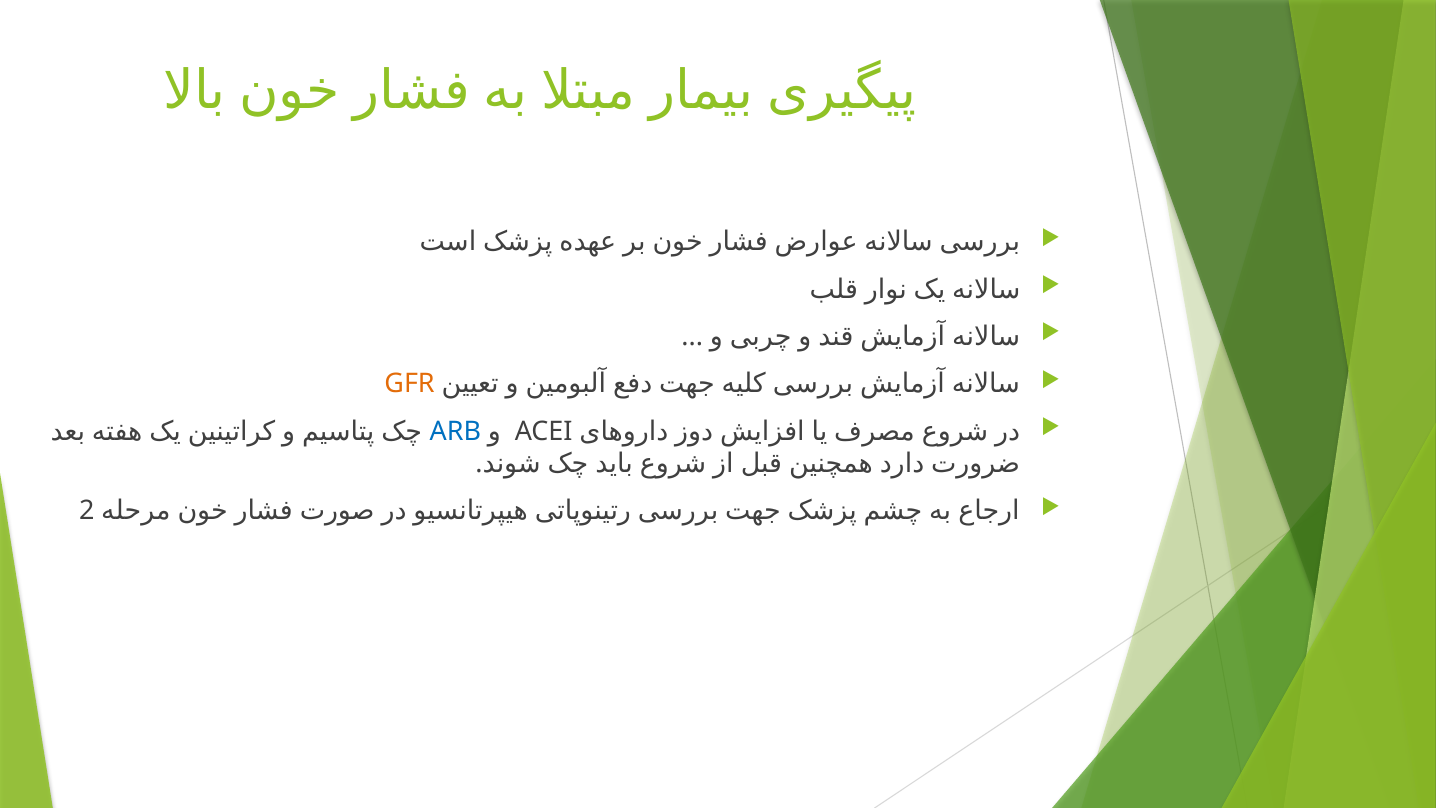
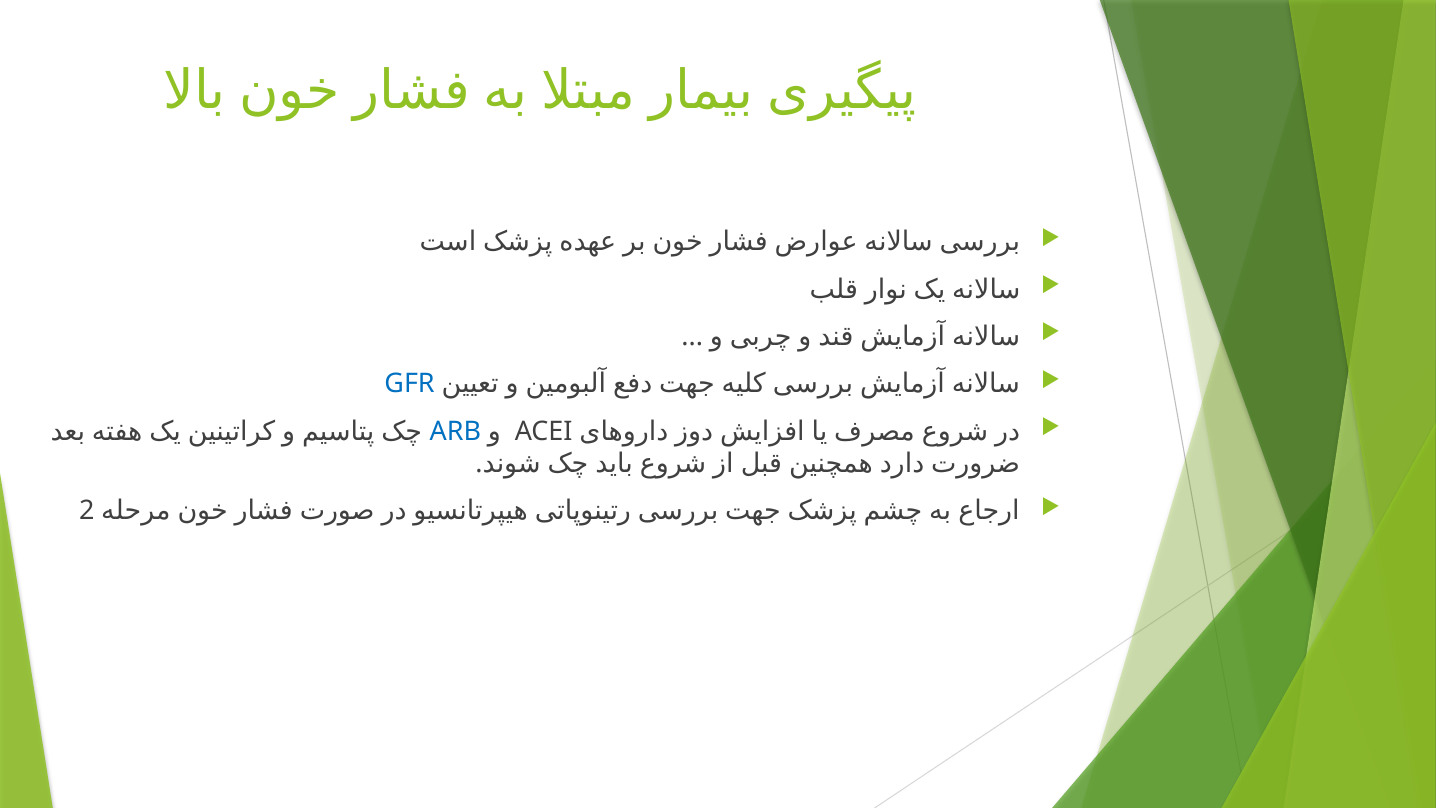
GFR colour: orange -> blue
